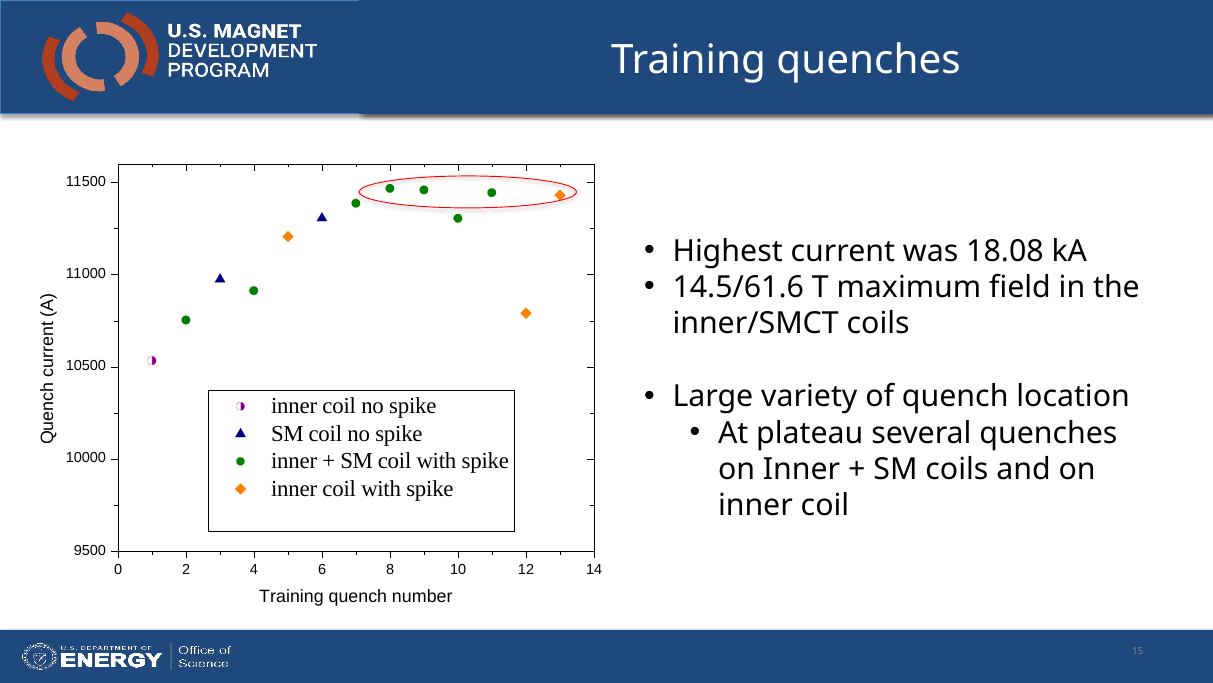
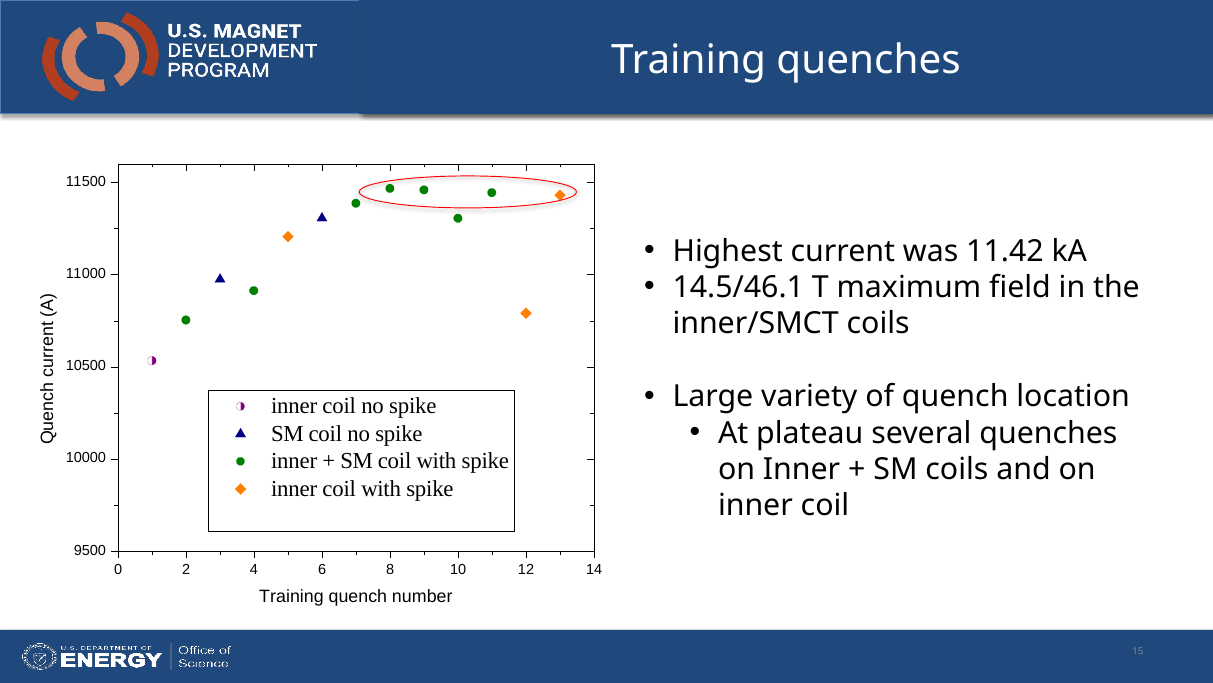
18.08: 18.08 -> 11.42
14.5/61.6: 14.5/61.6 -> 14.5/46.1
